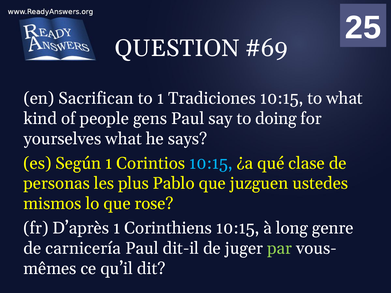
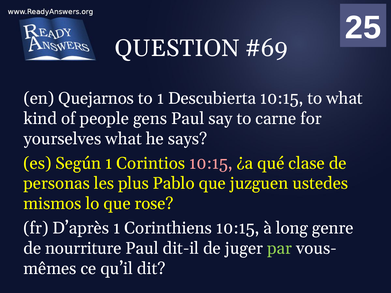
Sacrifican: Sacrifican -> Quejarnos
Tradiciones: Tradiciones -> Descubierta
doing: doing -> carne
10:15 at (211, 163) colour: light blue -> pink
carnicería: carnicería -> nourriture
